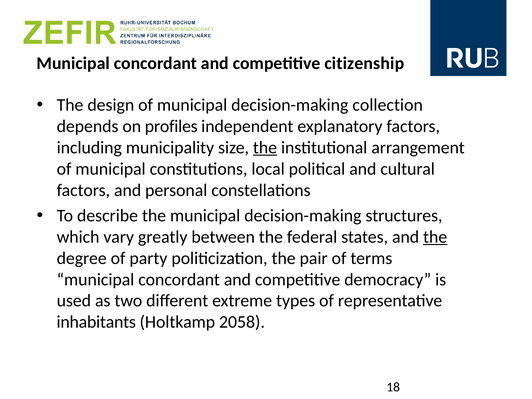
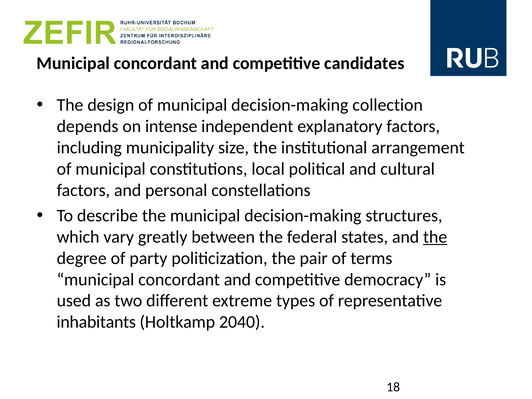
citizenship: citizenship -> candidates
profiles: profiles -> intense
the at (265, 148) underline: present -> none
2058: 2058 -> 2040
